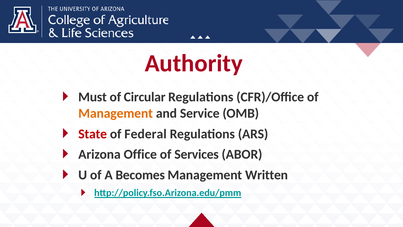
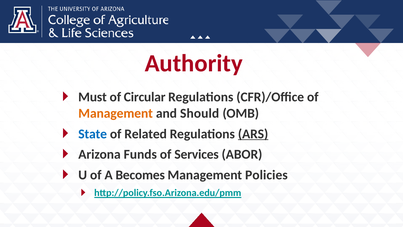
Service: Service -> Should
State colour: red -> blue
Federal: Federal -> Related
ARS underline: none -> present
Office: Office -> Funds
Written: Written -> Policies
